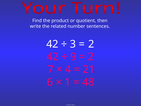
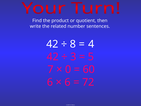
3: 3 -> 8
2 at (91, 44): 2 -> 4
9: 9 -> 3
2 at (91, 57): 2 -> 5
4: 4 -> 0
21: 21 -> 60
1 at (68, 82): 1 -> 6
48: 48 -> 72
